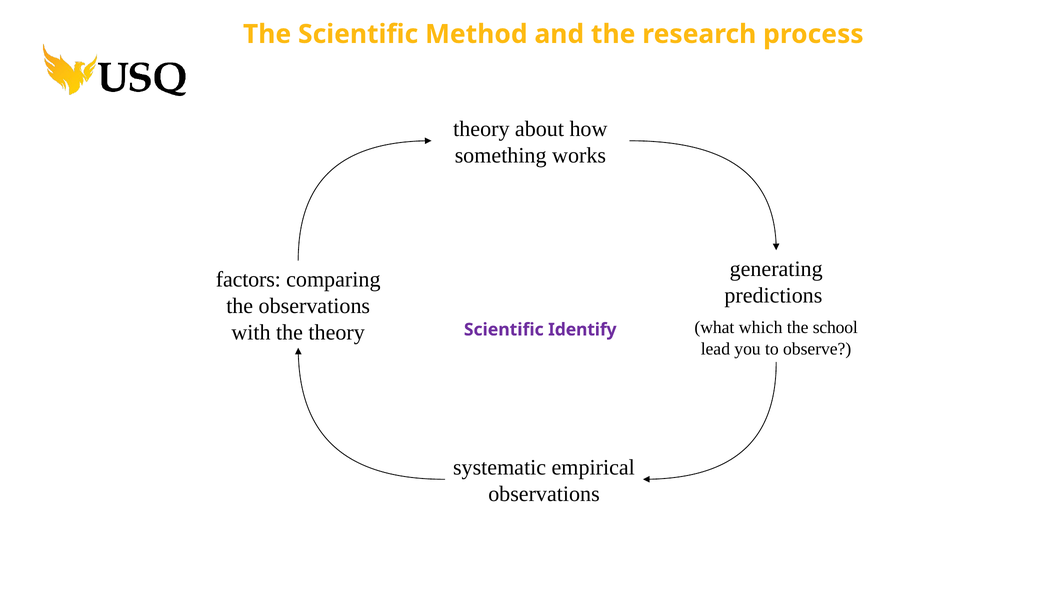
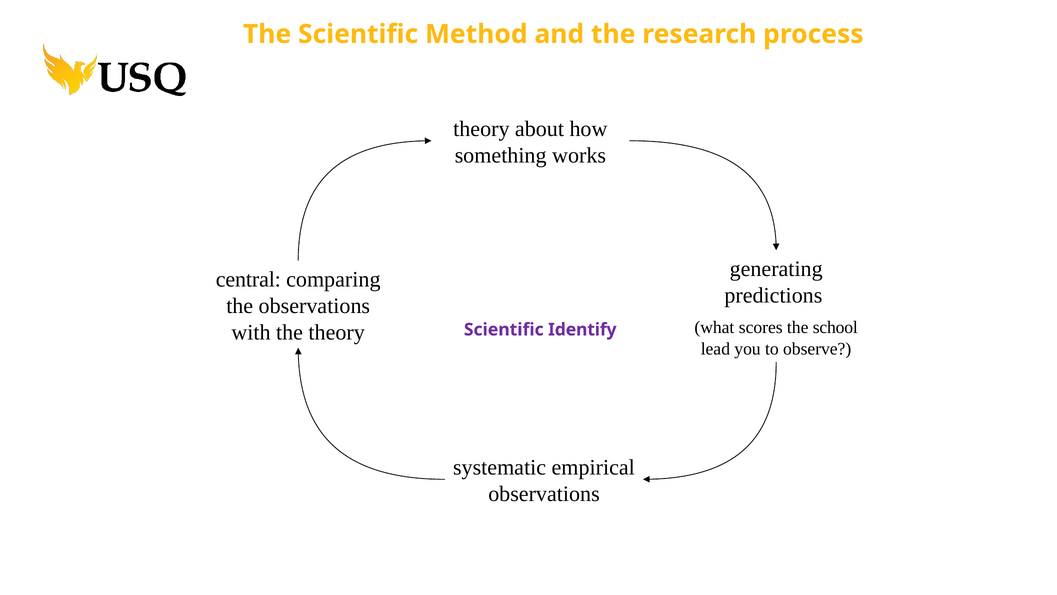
factors: factors -> central
which: which -> scores
